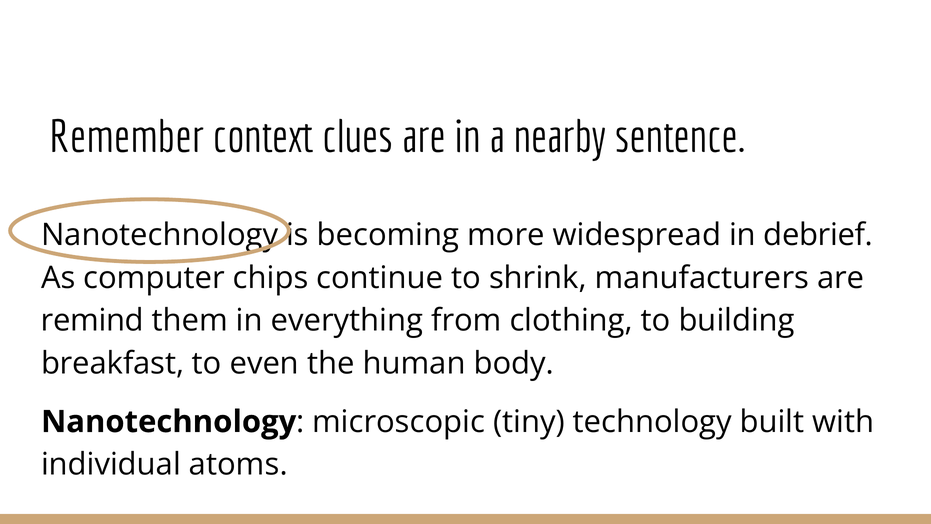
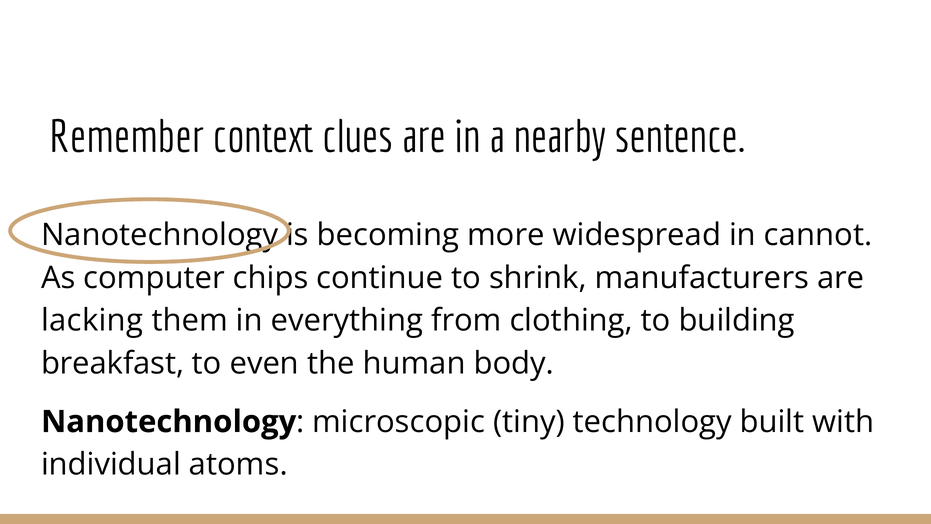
debrief: debrief -> cannot
remind: remind -> lacking
